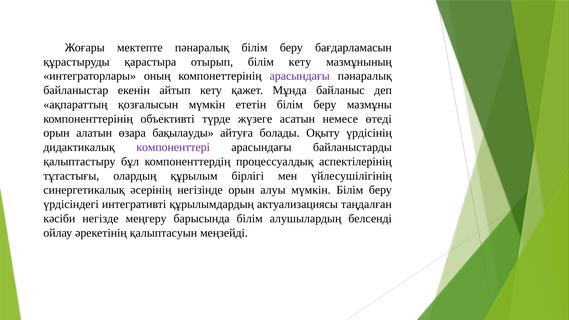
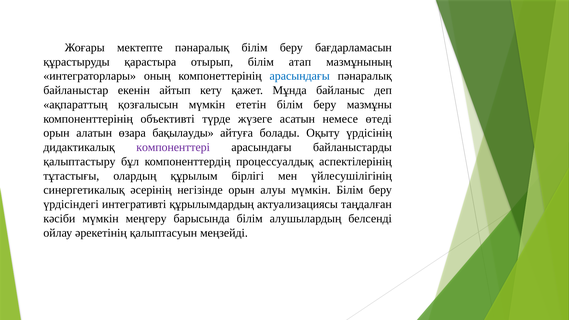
білім кету: кету -> атап
арасындағы at (300, 76) colour: purple -> blue
кәсіби негізде: негізде -> мүмкін
